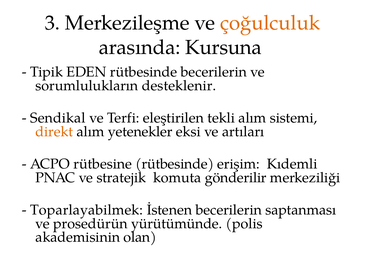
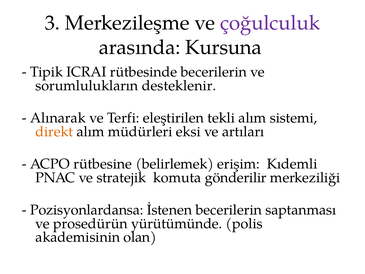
çoğulculuk colour: orange -> purple
EDEN: EDEN -> ICRAI
Sendikal: Sendikal -> Alınarak
yetenekler: yetenekler -> müdürleri
rütbesine rütbesinde: rütbesinde -> belirlemek
Toparlayabilmek: Toparlayabilmek -> Pozisyonlardansa
